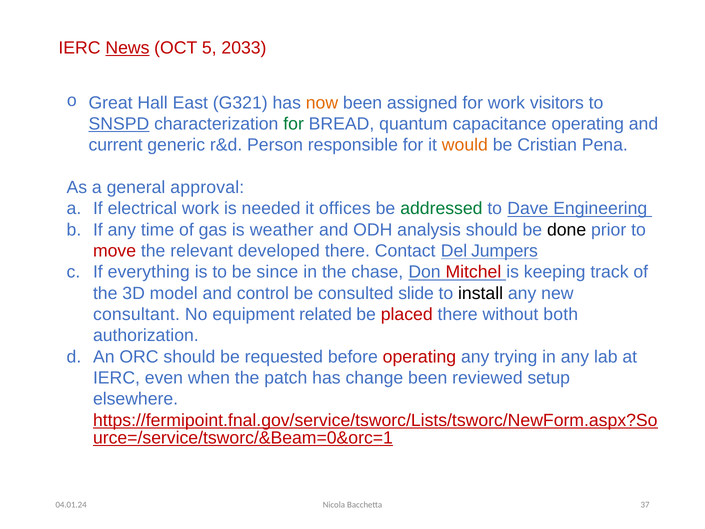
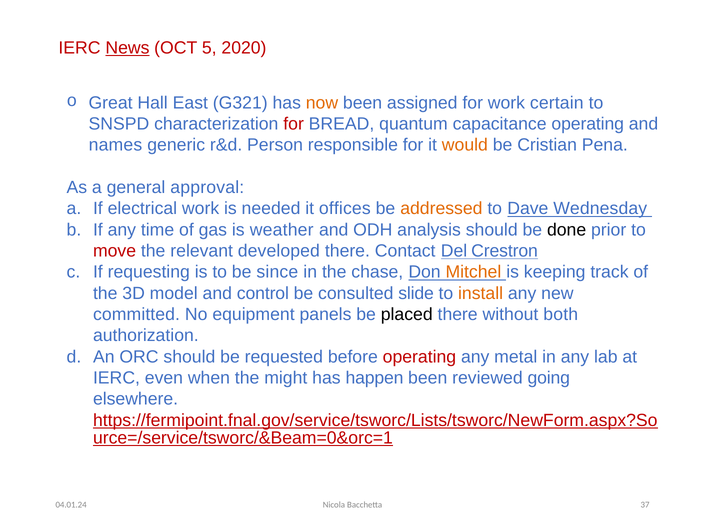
2033: 2033 -> 2020
visitors: visitors -> certain
SNSPD underline: present -> none
for at (294, 124) colour: green -> red
current: current -> names
addressed colour: green -> orange
Engineering: Engineering -> Wednesday
Jumpers: Jumpers -> Crestron
everything: everything -> requesting
Mitchel colour: red -> orange
install colour: black -> orange
consultant: consultant -> committed
related: related -> panels
placed colour: red -> black
trying: trying -> metal
patch: patch -> might
change: change -> happen
setup: setup -> going
